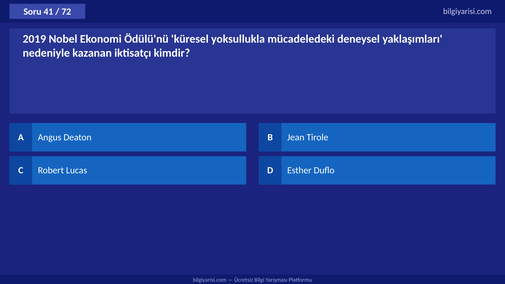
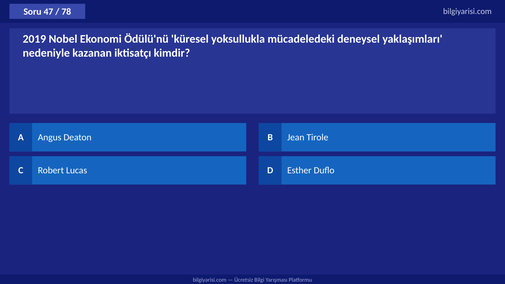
41: 41 -> 47
72: 72 -> 78
